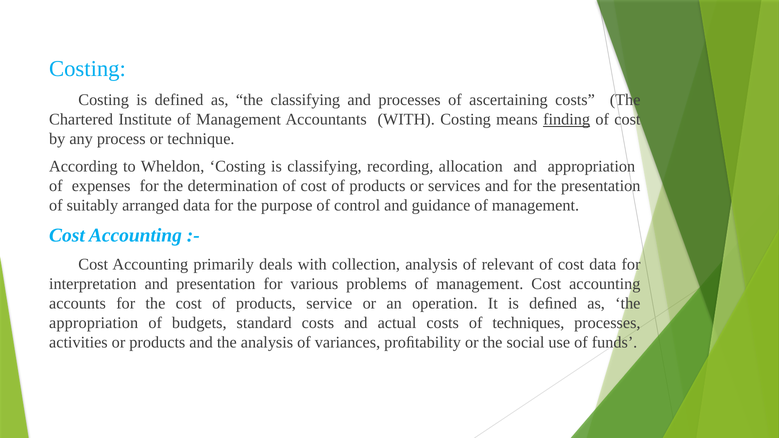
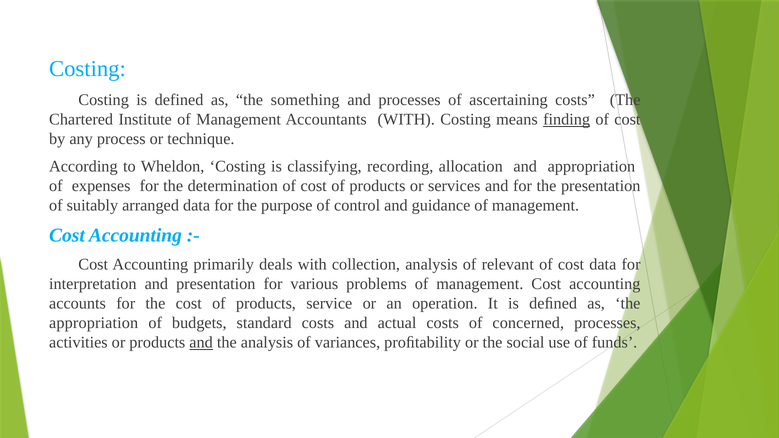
the classifying: classifying -> something
techniques: techniques -> concerned
and at (201, 343) underline: none -> present
